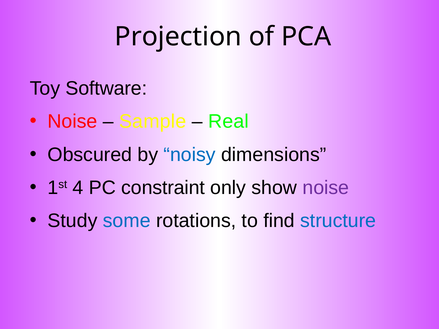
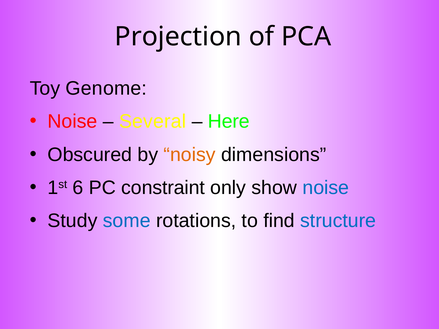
Software: Software -> Genome
Sample: Sample -> Several
Real: Real -> Here
noisy colour: blue -> orange
4: 4 -> 6
noise at (326, 188) colour: purple -> blue
